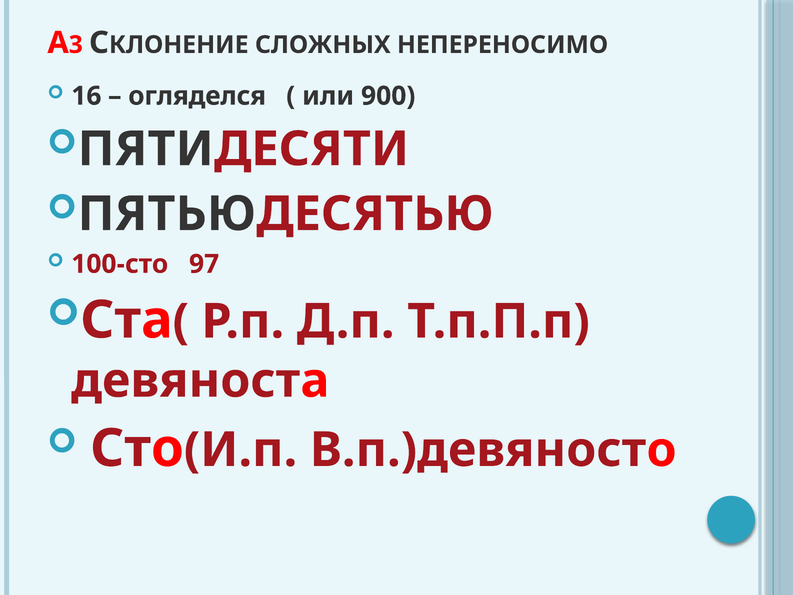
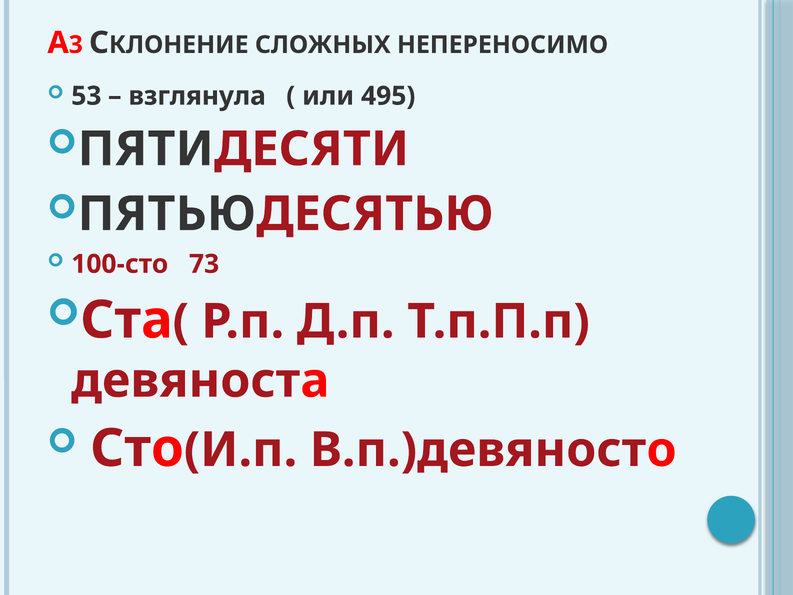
16: 16 -> 53
огляделся: огляделся -> взглянула
900: 900 -> 495
97: 97 -> 73
